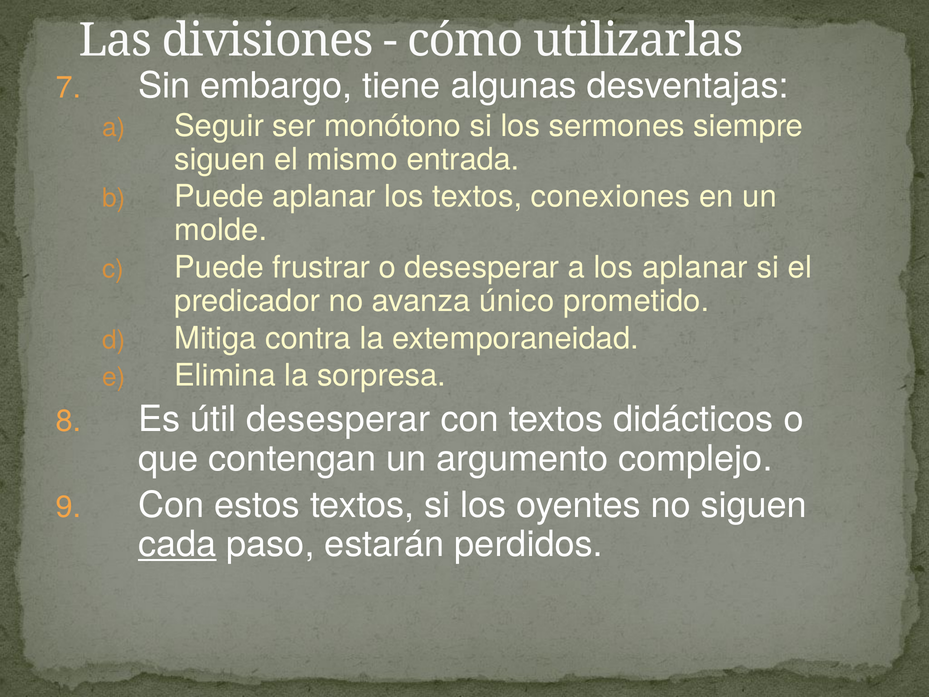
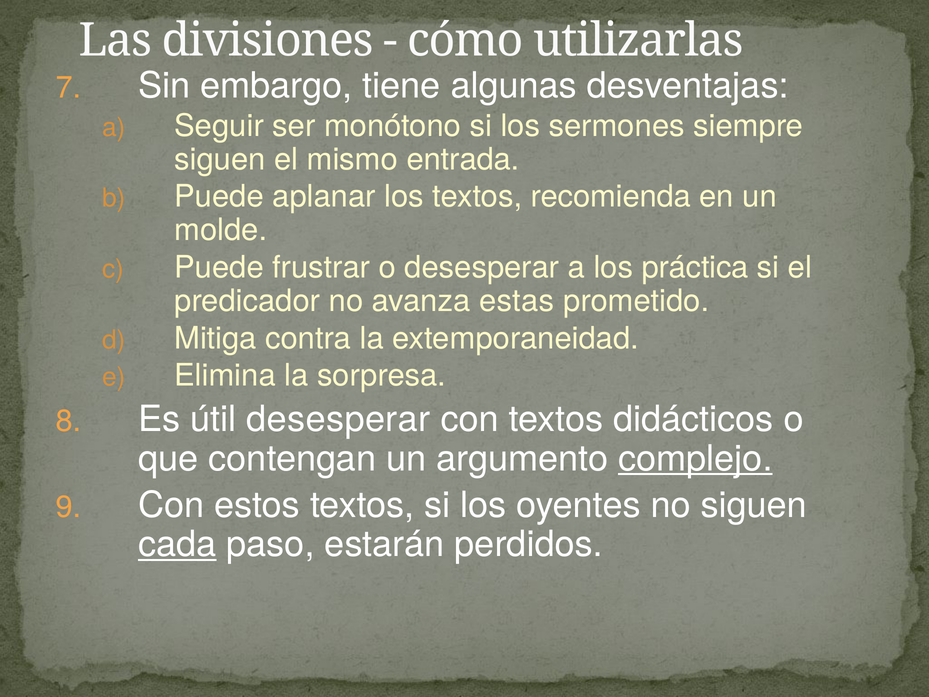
conexiones: conexiones -> recomienda
los aplanar: aplanar -> práctica
único: único -> estas
complejo underline: none -> present
